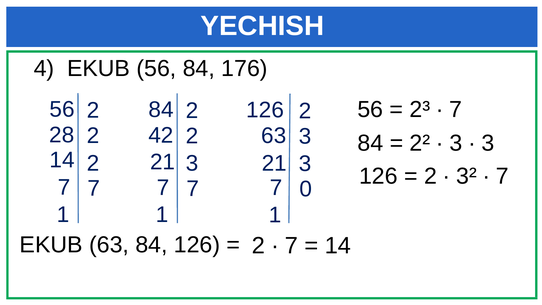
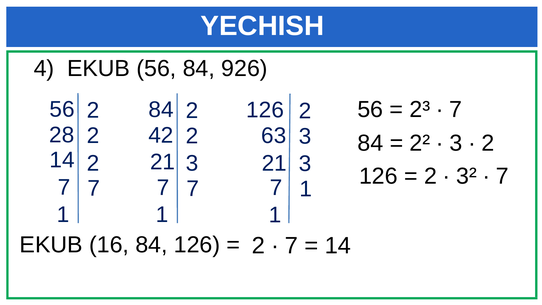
176: 176 -> 926
3 at (488, 143): 3 -> 2
0 at (306, 189): 0 -> 1
EKUB 63: 63 -> 16
